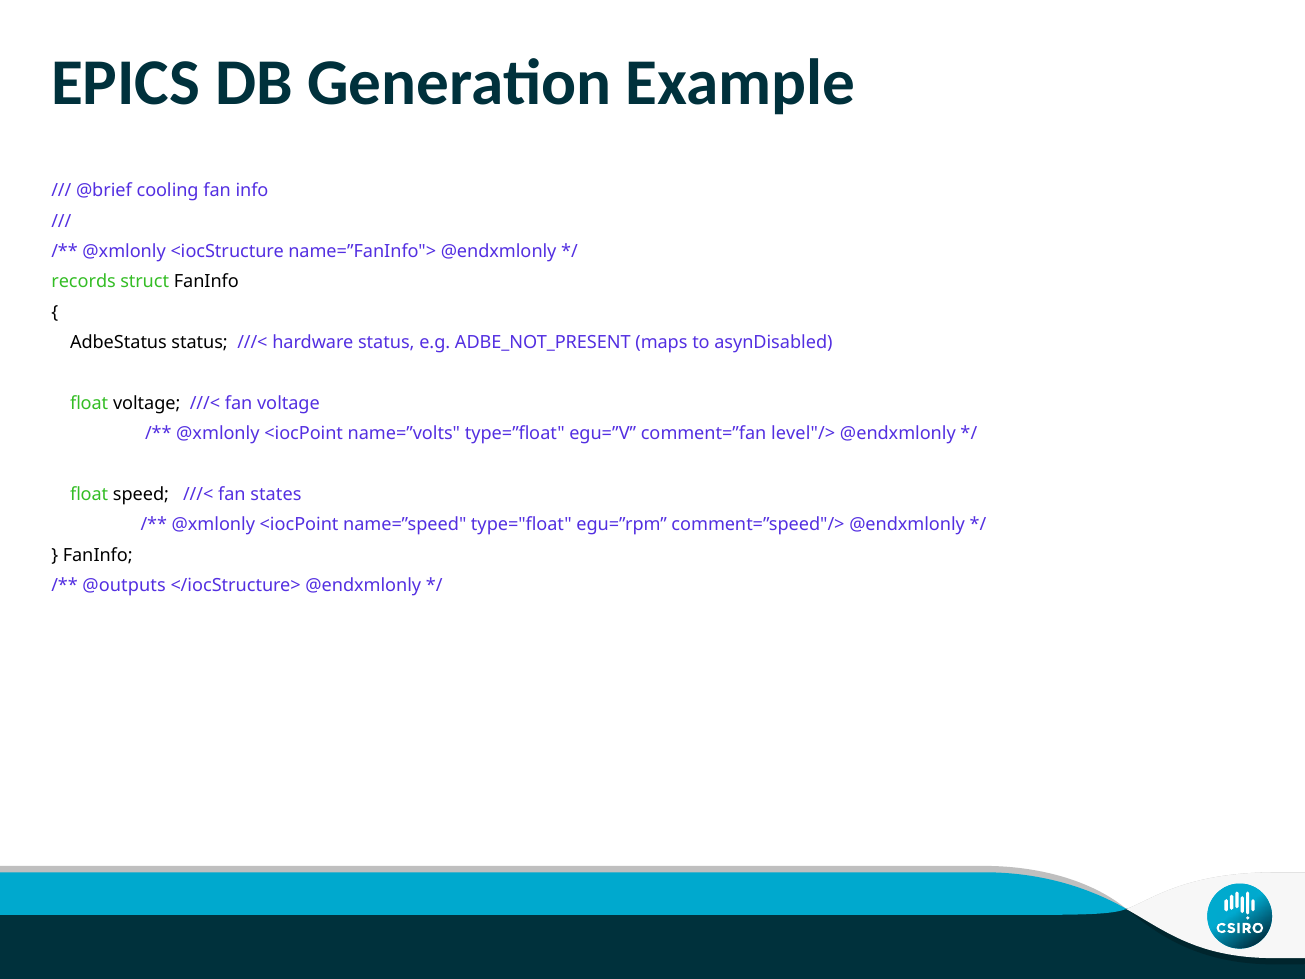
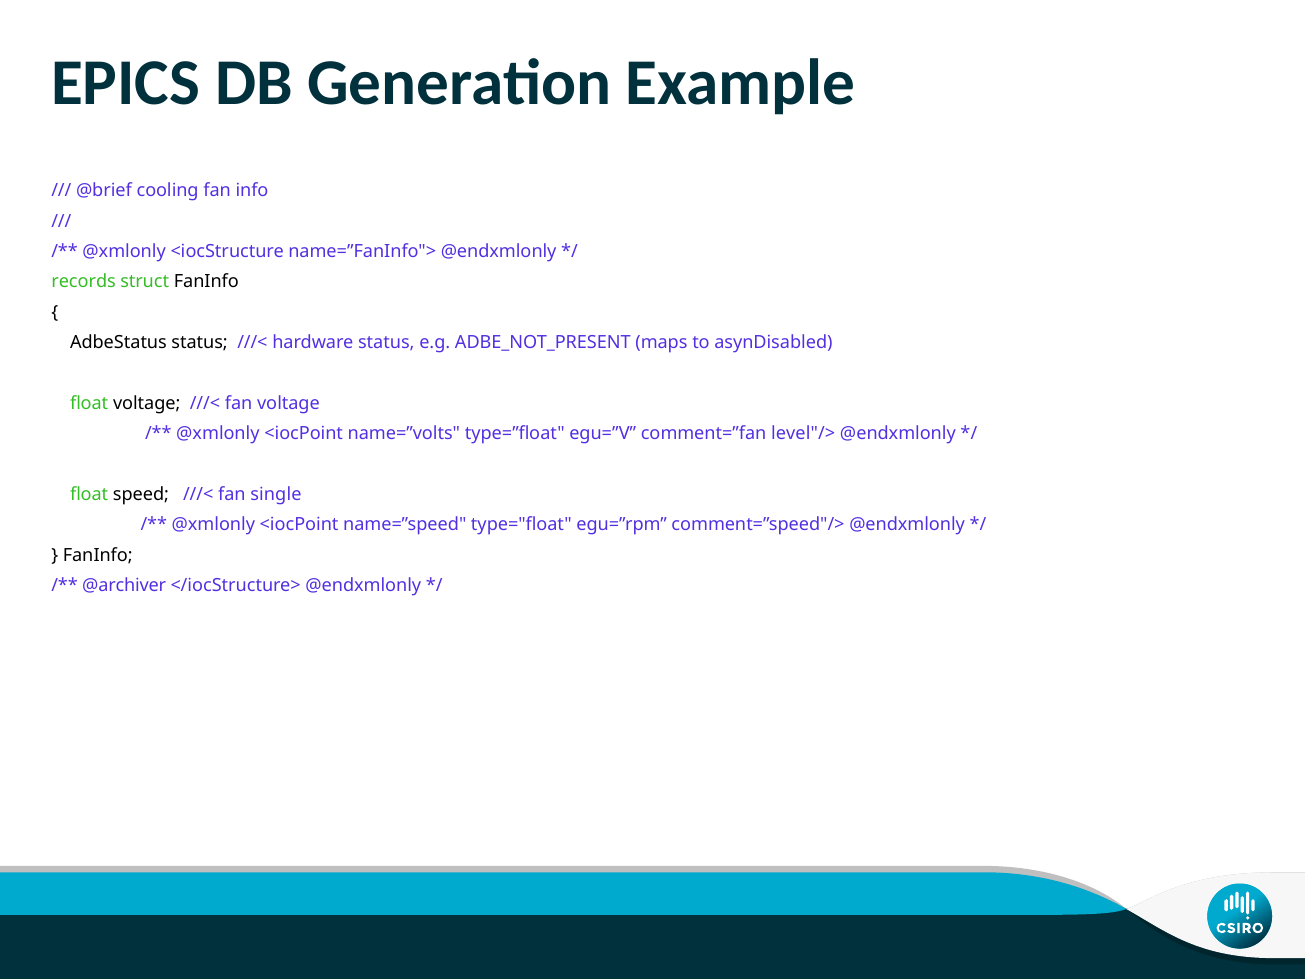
states: states -> single
@outputs: @outputs -> @archiver
